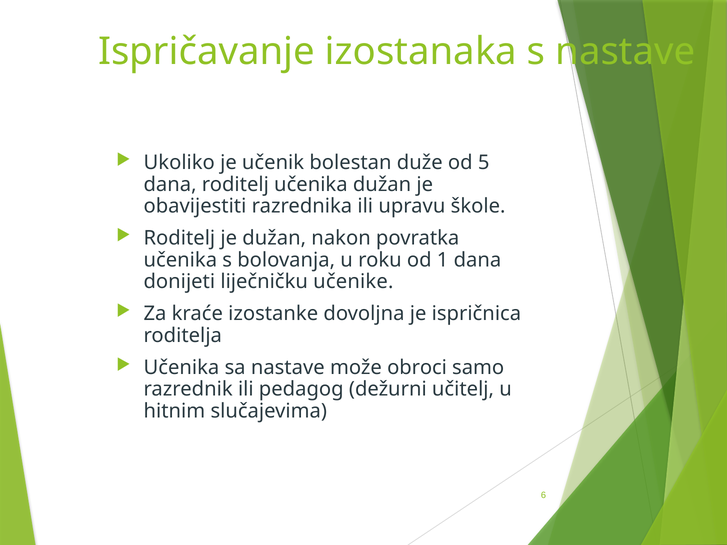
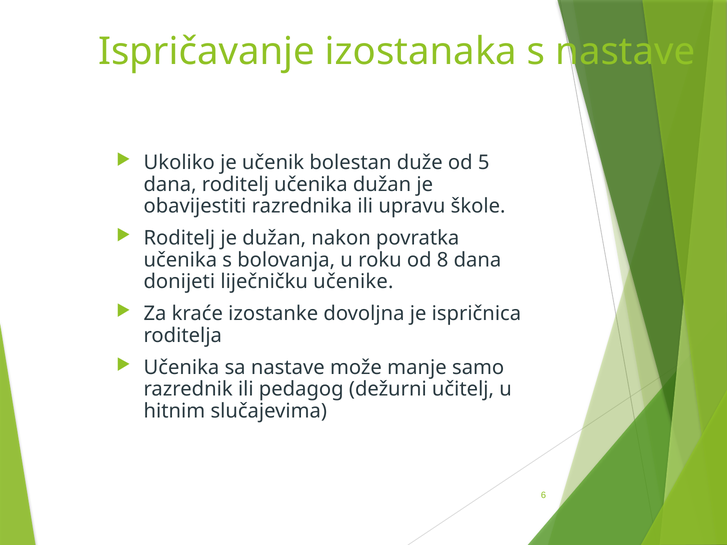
1: 1 -> 8
obroci: obroci -> manje
